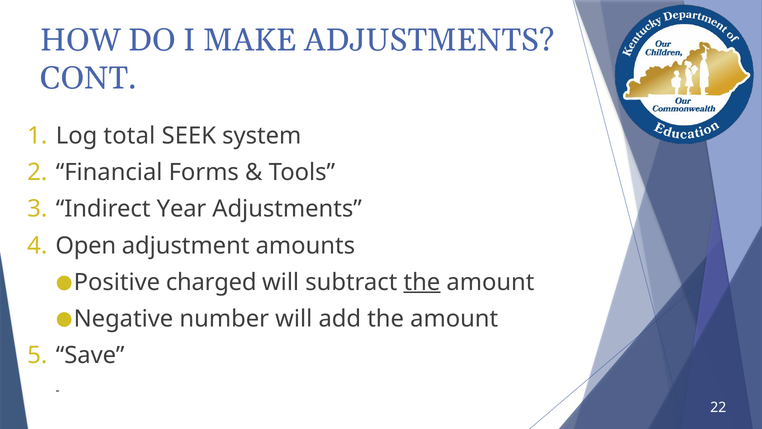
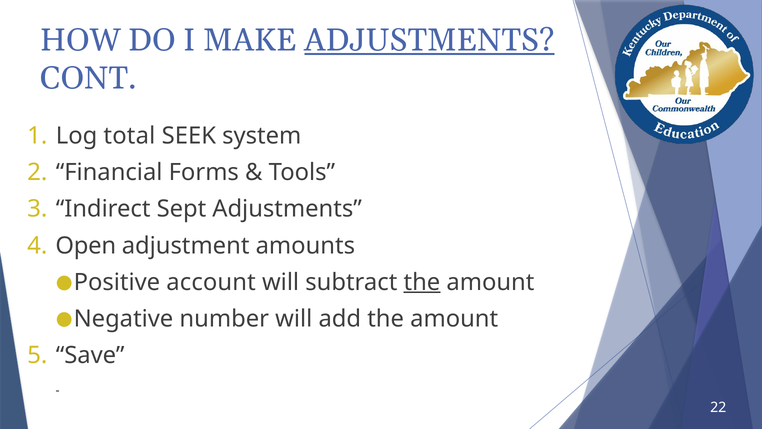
ADJUSTMENTS at (429, 40) underline: none -> present
Year: Year -> Sept
charged: charged -> account
